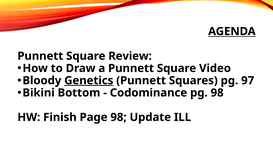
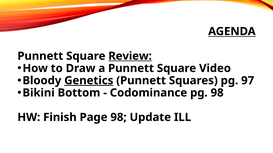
Review underline: none -> present
